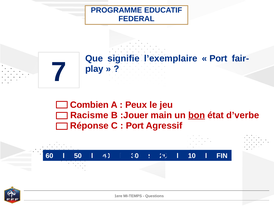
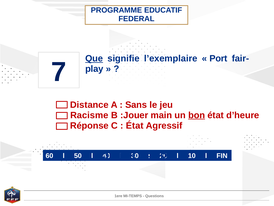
Que underline: none -> present
Combien: Combien -> Distance
Peux: Peux -> Sans
d’verbe: d’verbe -> d’heure
Port at (135, 125): Port -> État
